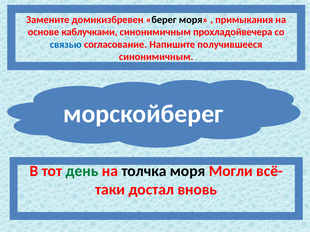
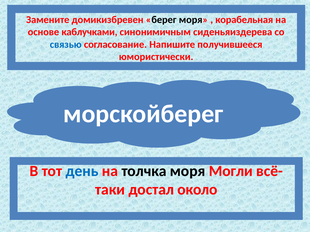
примыкания: примыкания -> корабельная
прохладойвечера: прохладойвечера -> сиденьяиздерева
синонимичным at (156, 57): синонимичным -> юмористически
день colour: green -> blue
вновь: вновь -> около
